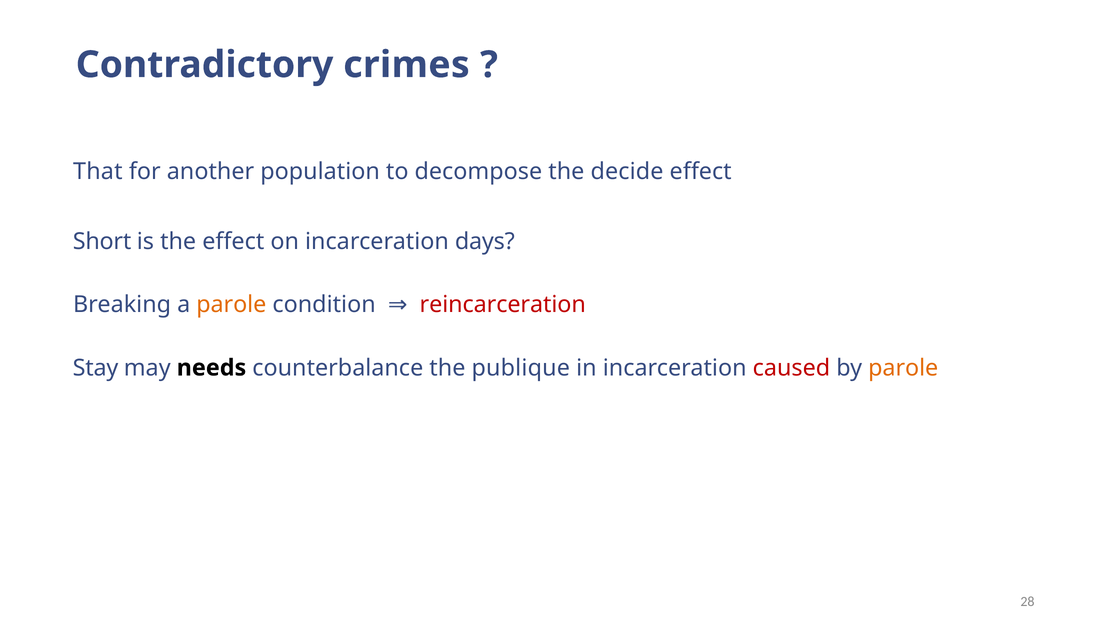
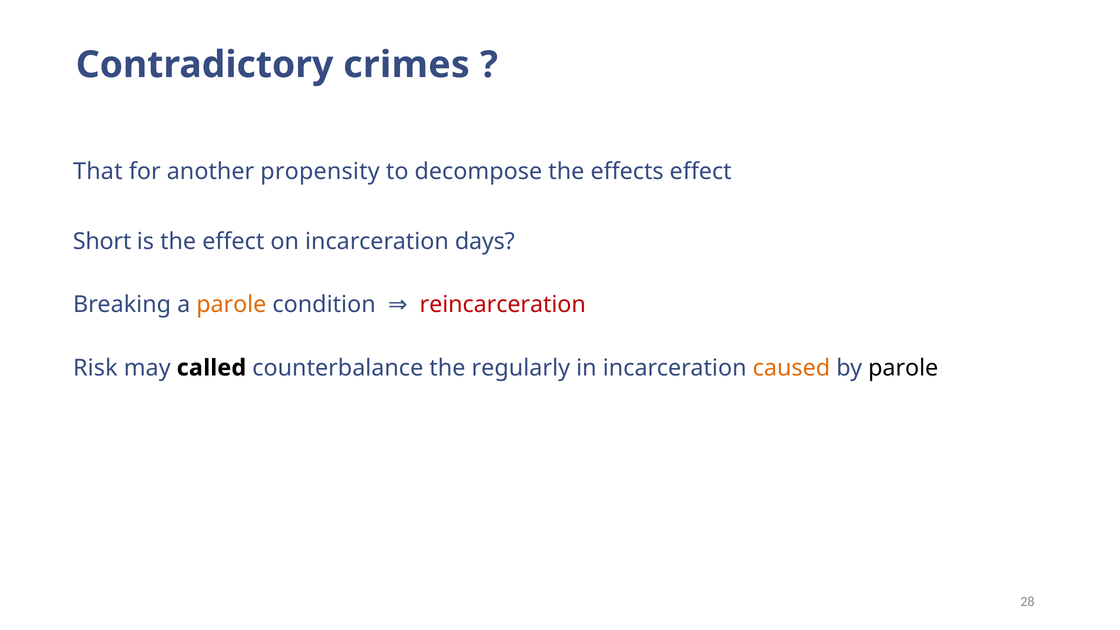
population: population -> propensity
decide: decide -> effects
Stay: Stay -> Risk
needs: needs -> called
publique: publique -> regularly
caused colour: red -> orange
parole at (903, 368) colour: orange -> black
